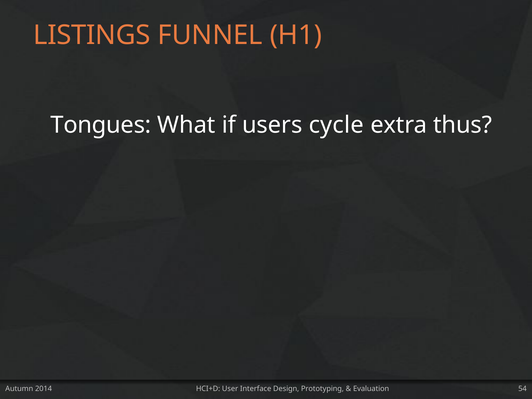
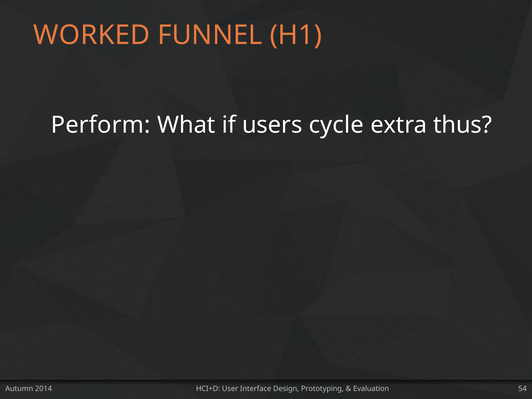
LISTINGS: LISTINGS -> WORKED
Tongues: Tongues -> Perform
